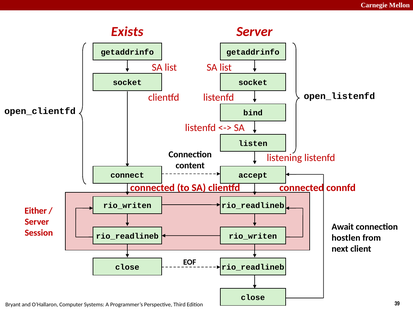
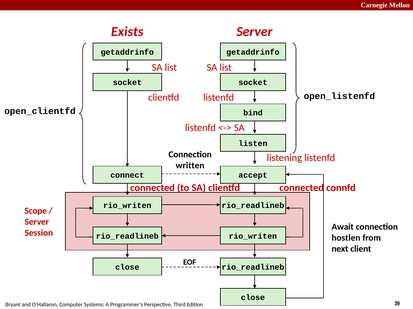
content: content -> written
Either: Either -> Scope
